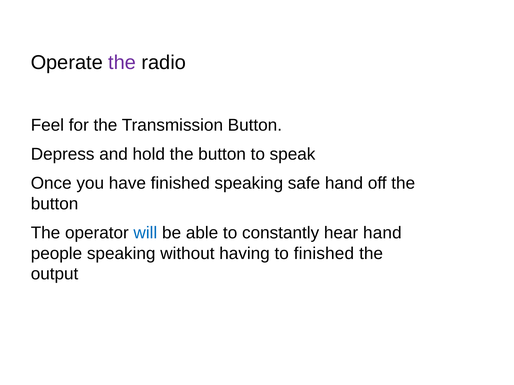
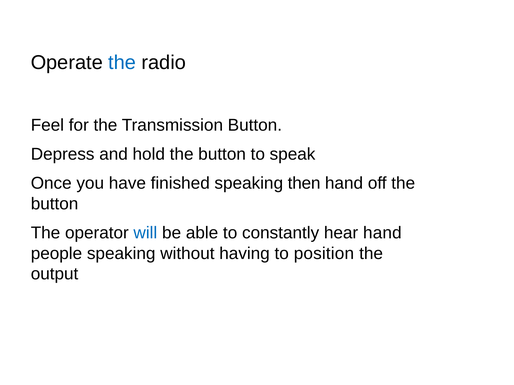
the at (122, 63) colour: purple -> blue
safe: safe -> then
to finished: finished -> position
